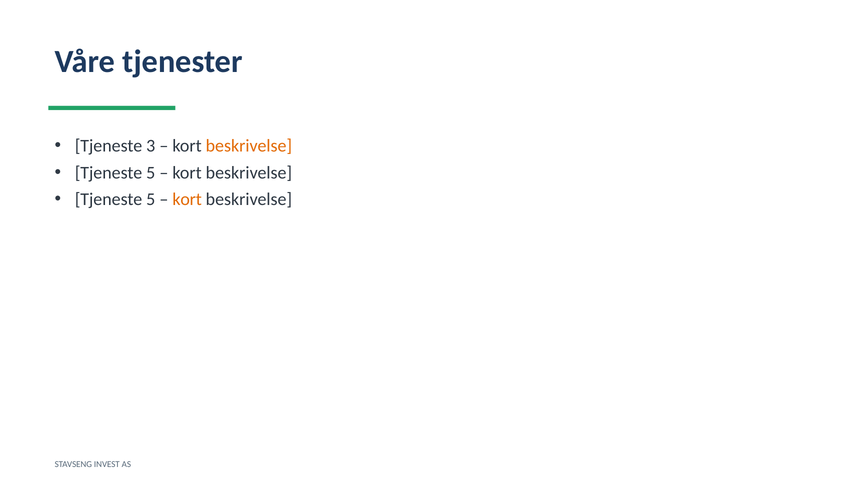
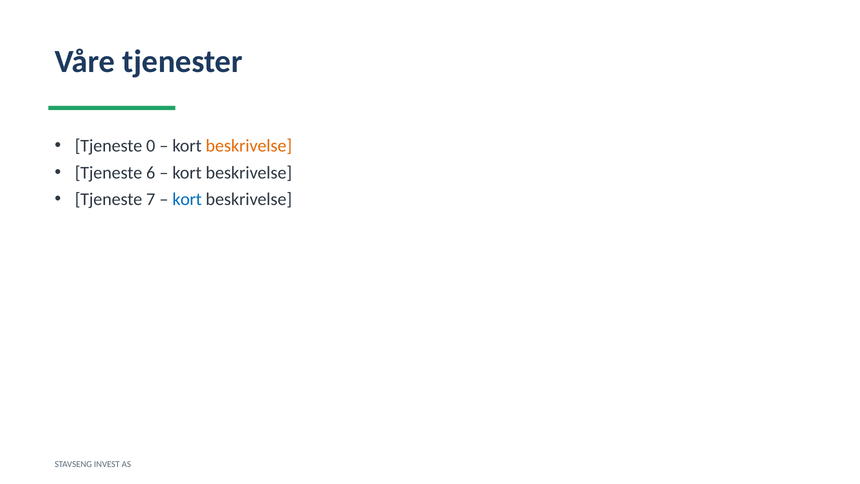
3: 3 -> 0
5 at (151, 173): 5 -> 6
5 at (151, 199): 5 -> 7
kort at (187, 199) colour: orange -> blue
